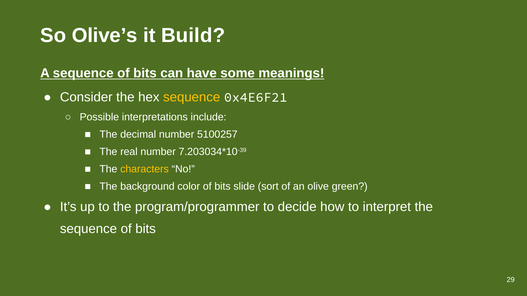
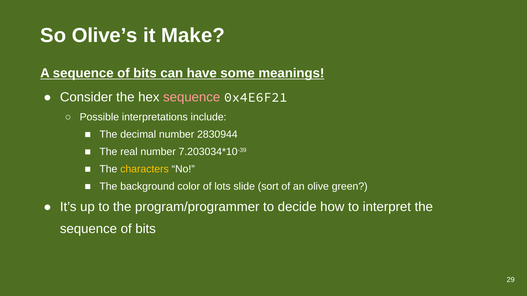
Build: Build -> Make
sequence at (192, 97) colour: yellow -> pink
5100257: 5100257 -> 2830944
color of bits: bits -> lots
